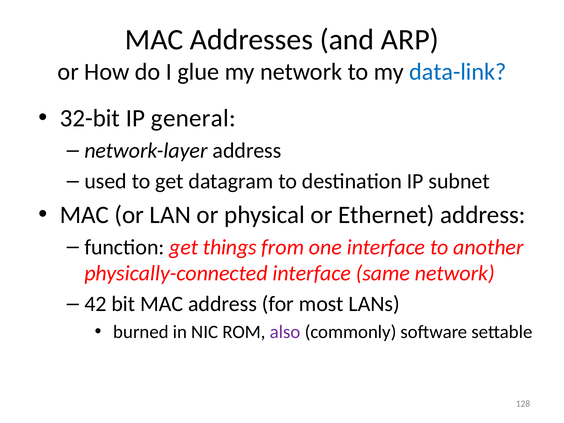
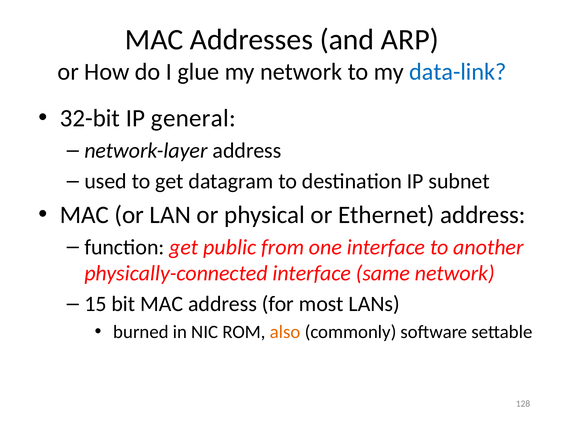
things: things -> public
42: 42 -> 15
also colour: purple -> orange
